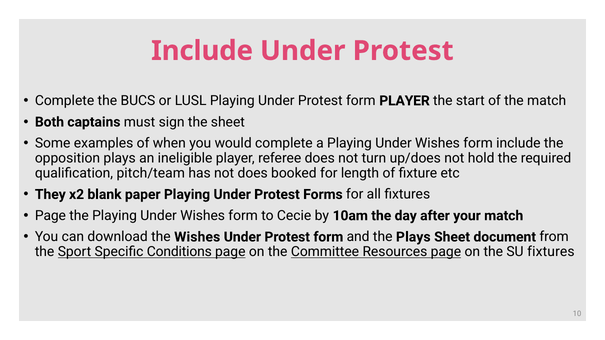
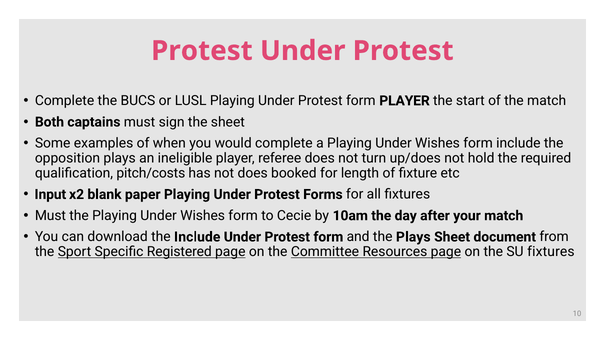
Include at (202, 51): Include -> Protest
pitch/team: pitch/team -> pitch/costs
They: They -> Input
Page at (50, 216): Page -> Must
the Wishes: Wishes -> Include
Conditions: Conditions -> Registered
